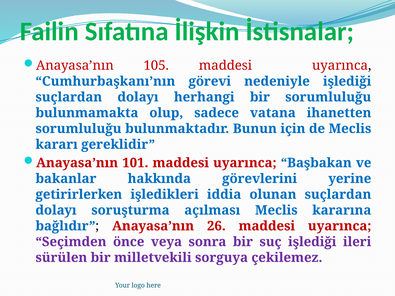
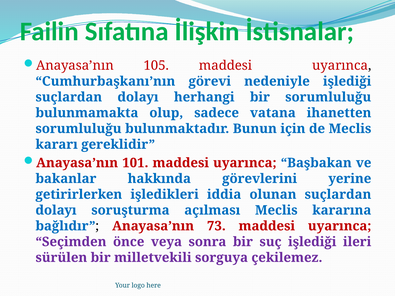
26: 26 -> 73
